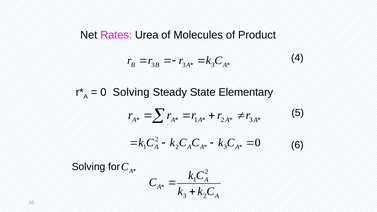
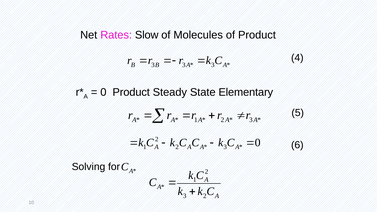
Urea: Urea -> Slow
Solving at (131, 92): Solving -> Product
